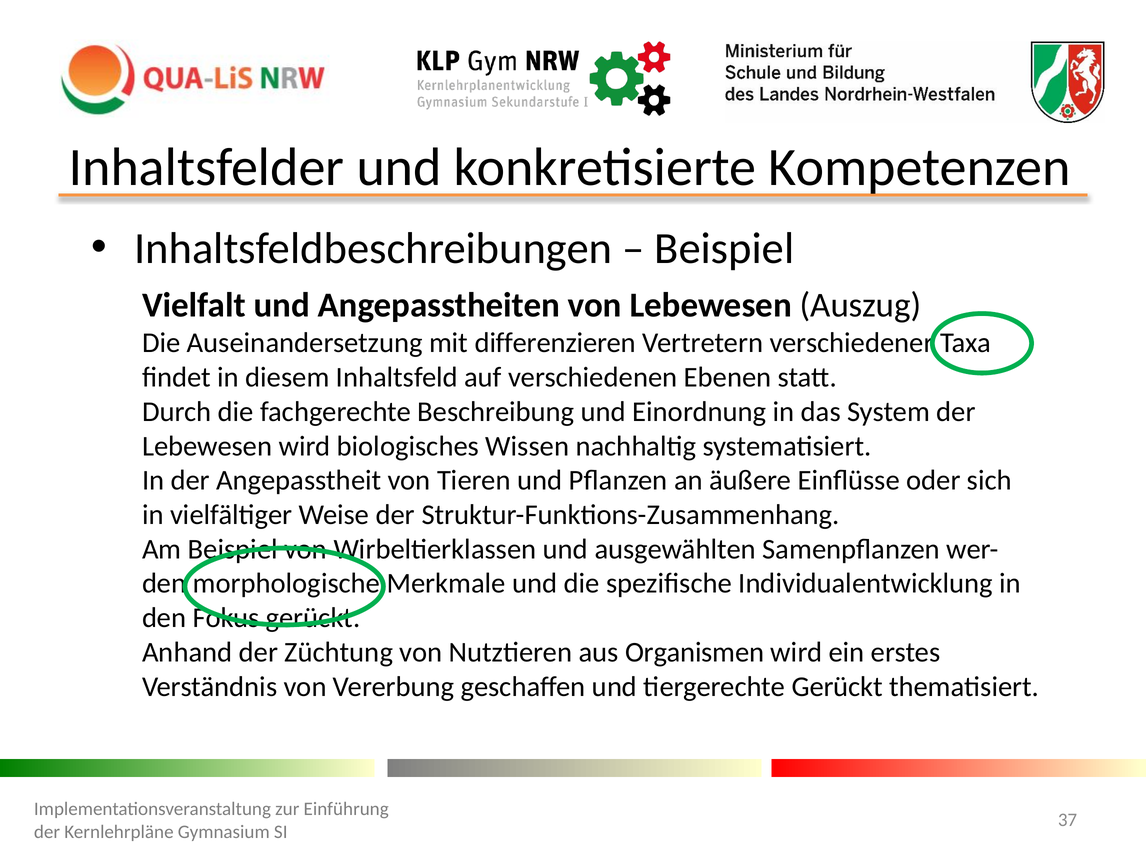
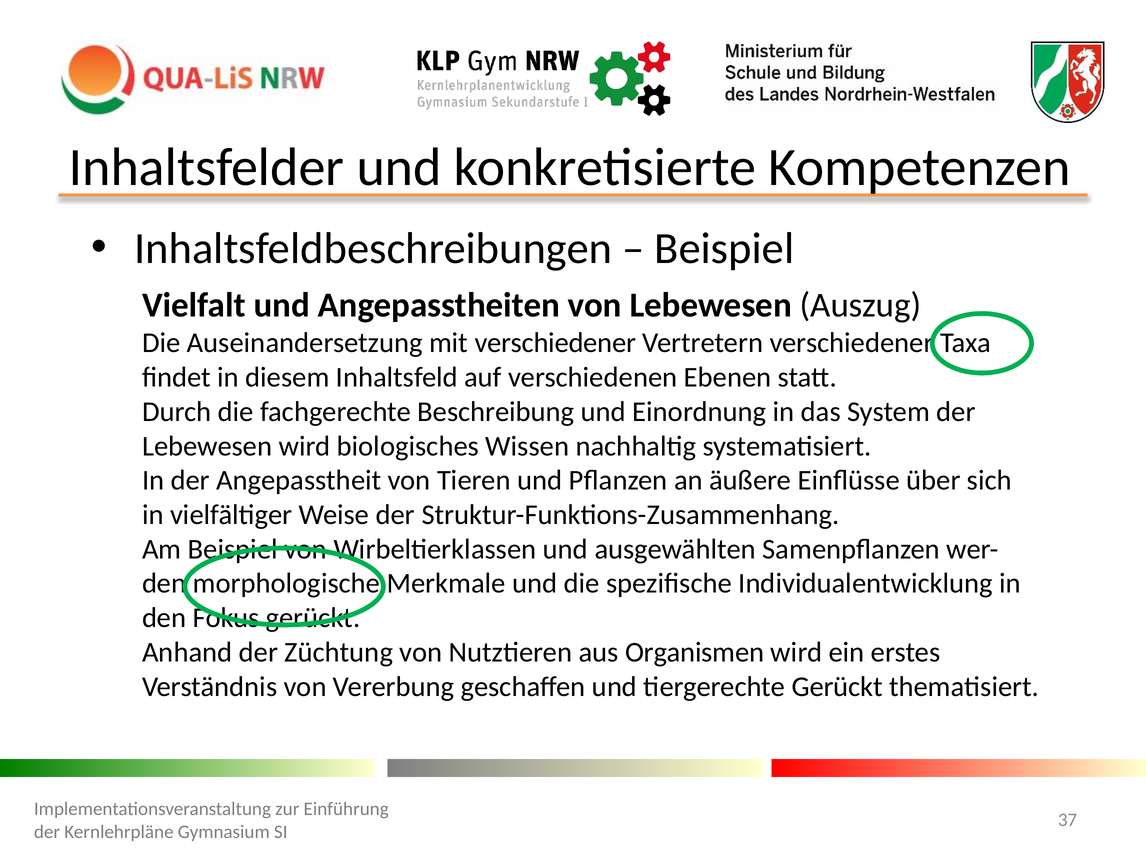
mit differenzieren: differenzieren -> verschiedener
oder: oder -> über
